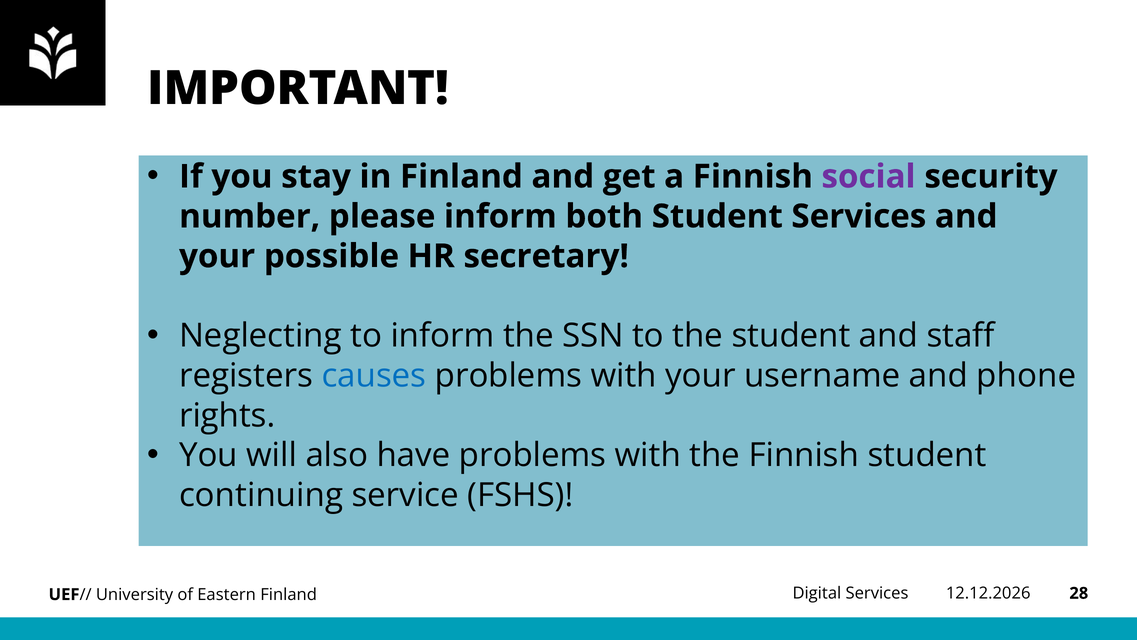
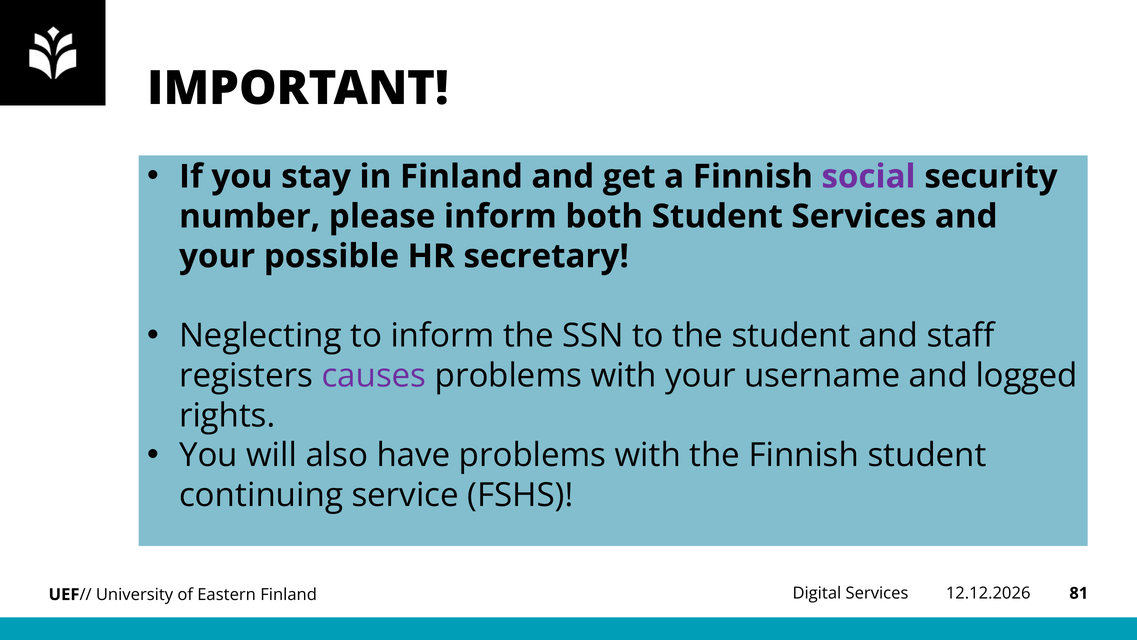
causes colour: blue -> purple
phone: phone -> logged
28: 28 -> 81
